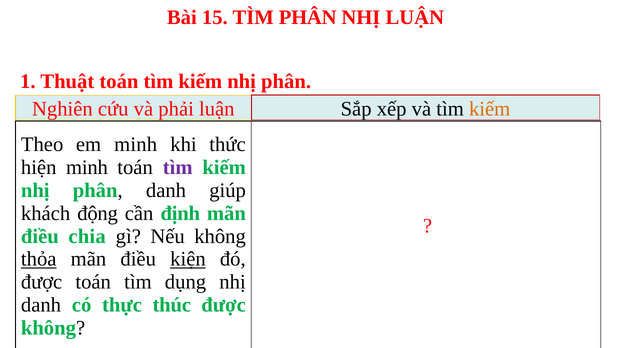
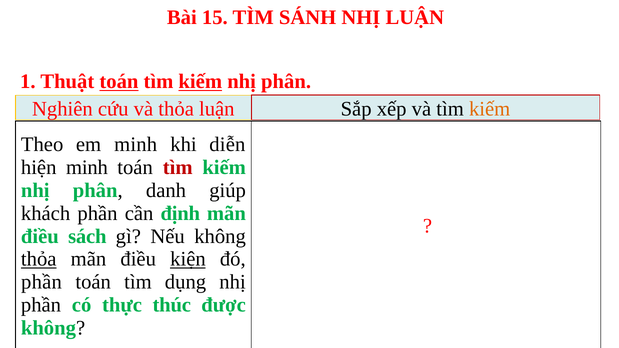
TÌM PHÂN: PHÂN -> SÁNH
toán at (119, 82) underline: none -> present
kiếm at (200, 82) underline: none -> present
và phải: phải -> thỏa
thức: thức -> diễn
tìm at (178, 168) colour: purple -> red
khách động: động -> phần
điều chia: chia -> sách
được at (42, 282): được -> phần
danh at (41, 305): danh -> phần
